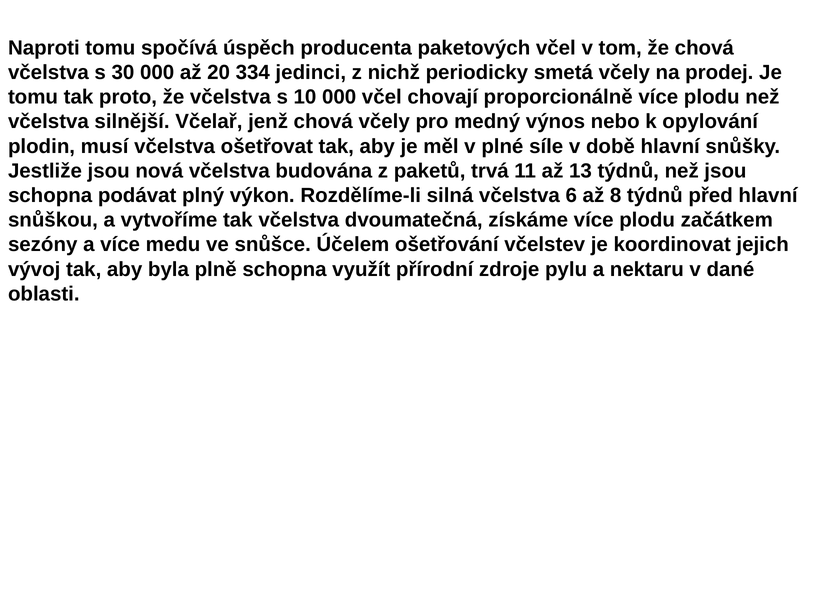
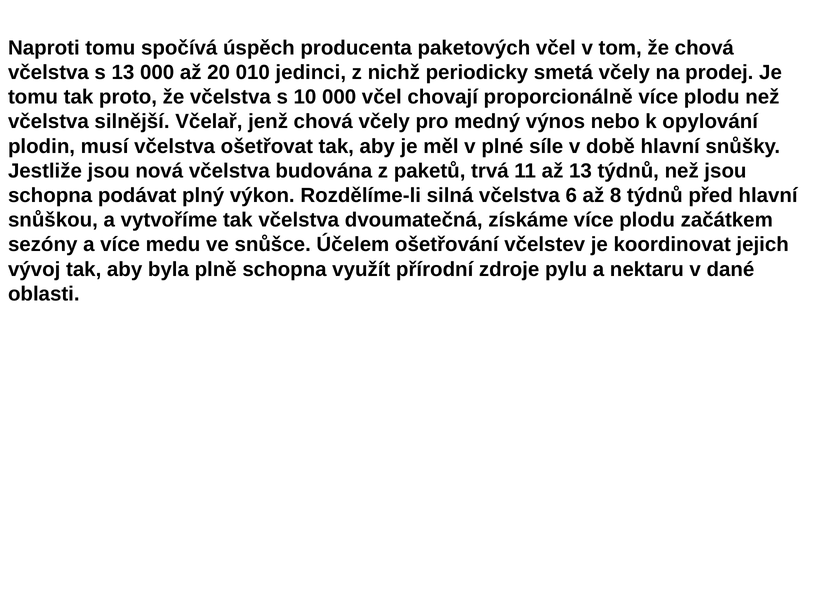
s 30: 30 -> 13
334: 334 -> 010
